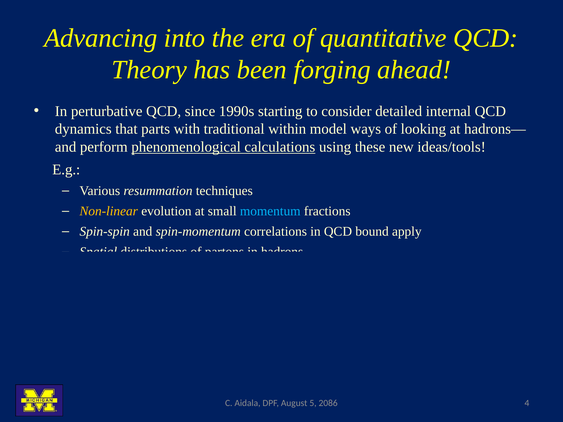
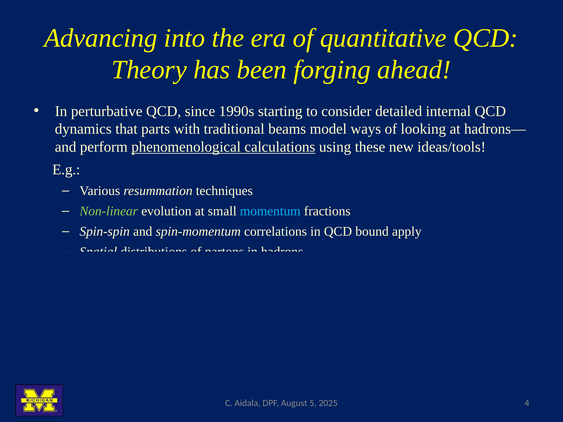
within: within -> beams
Non-linear colour: yellow -> light green
2086: 2086 -> 2025
